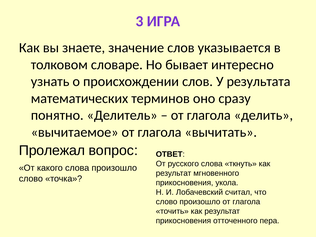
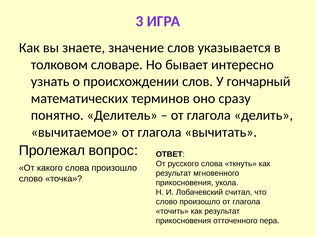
результата: результата -> гончарный
